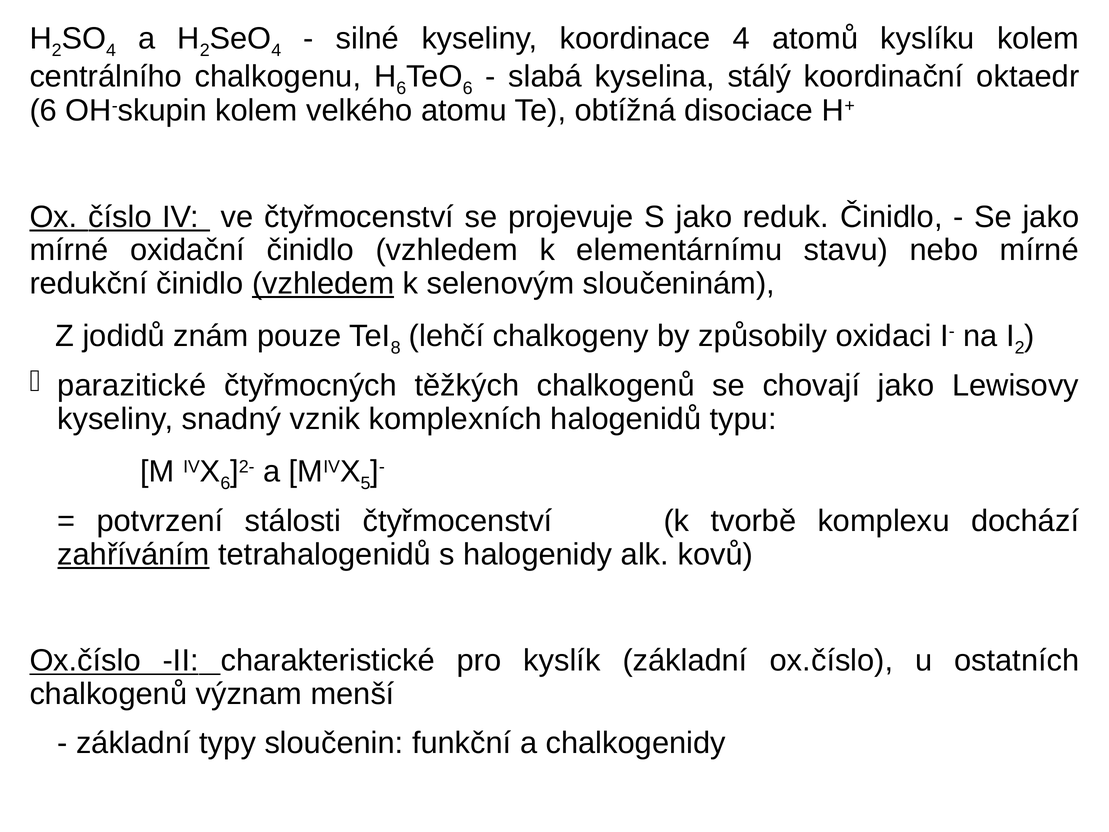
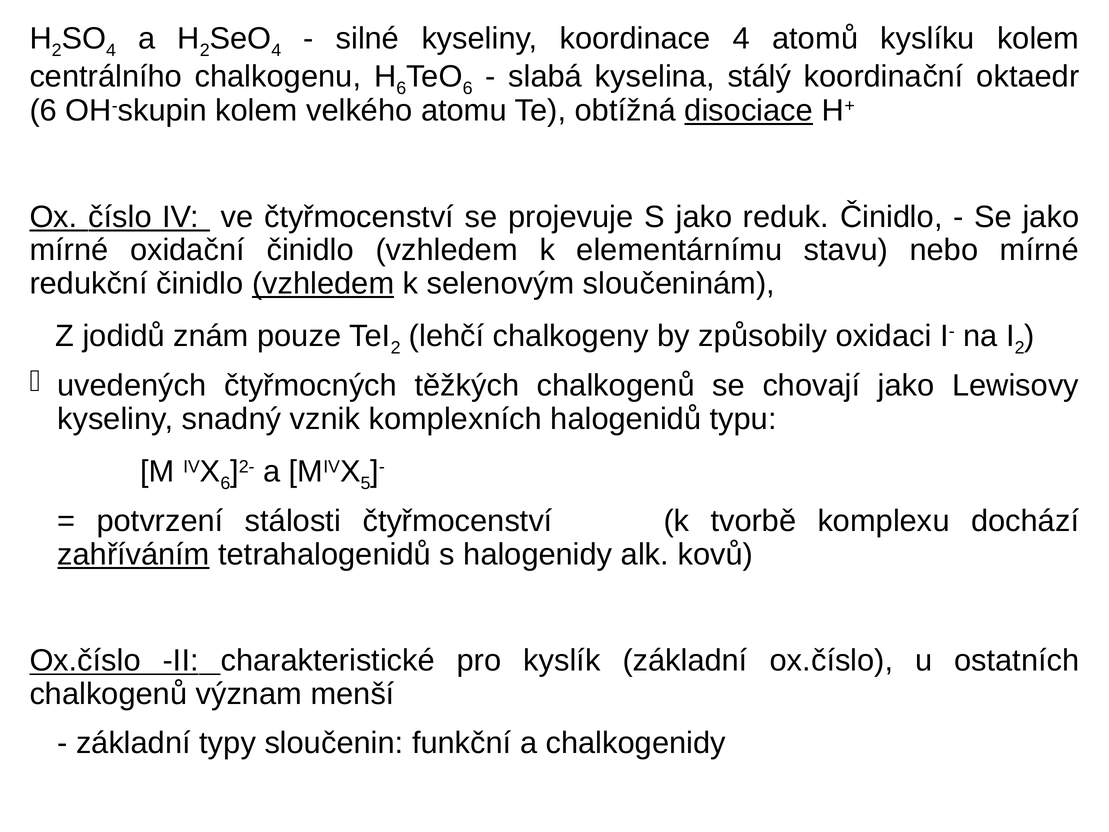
disociace underline: none -> present
8 at (396, 348): 8 -> 2
parazitické: parazitické -> uvedených
